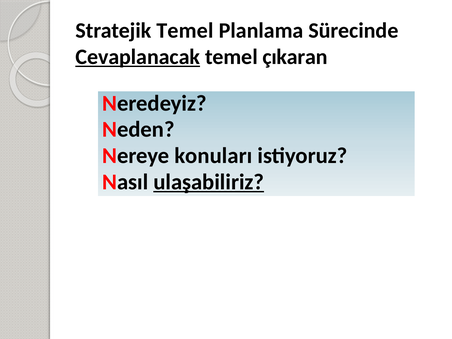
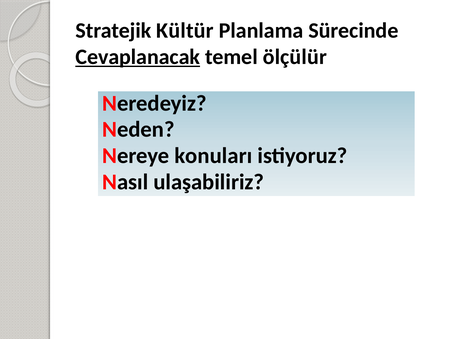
Stratejik Temel: Temel -> Kültür
çıkaran: çıkaran -> ölçülür
ulaşabiliriz underline: present -> none
